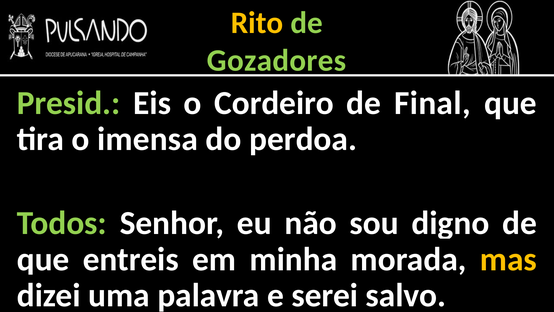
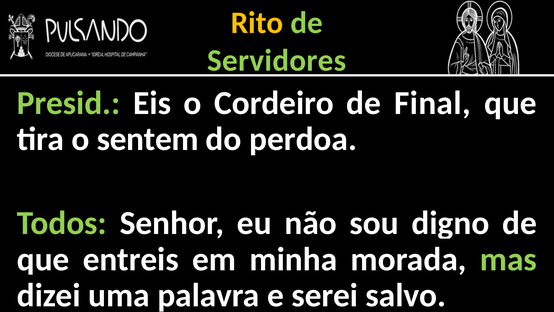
Gozadores: Gozadores -> Servidores
imensa: imensa -> sentem
mas colour: yellow -> light green
